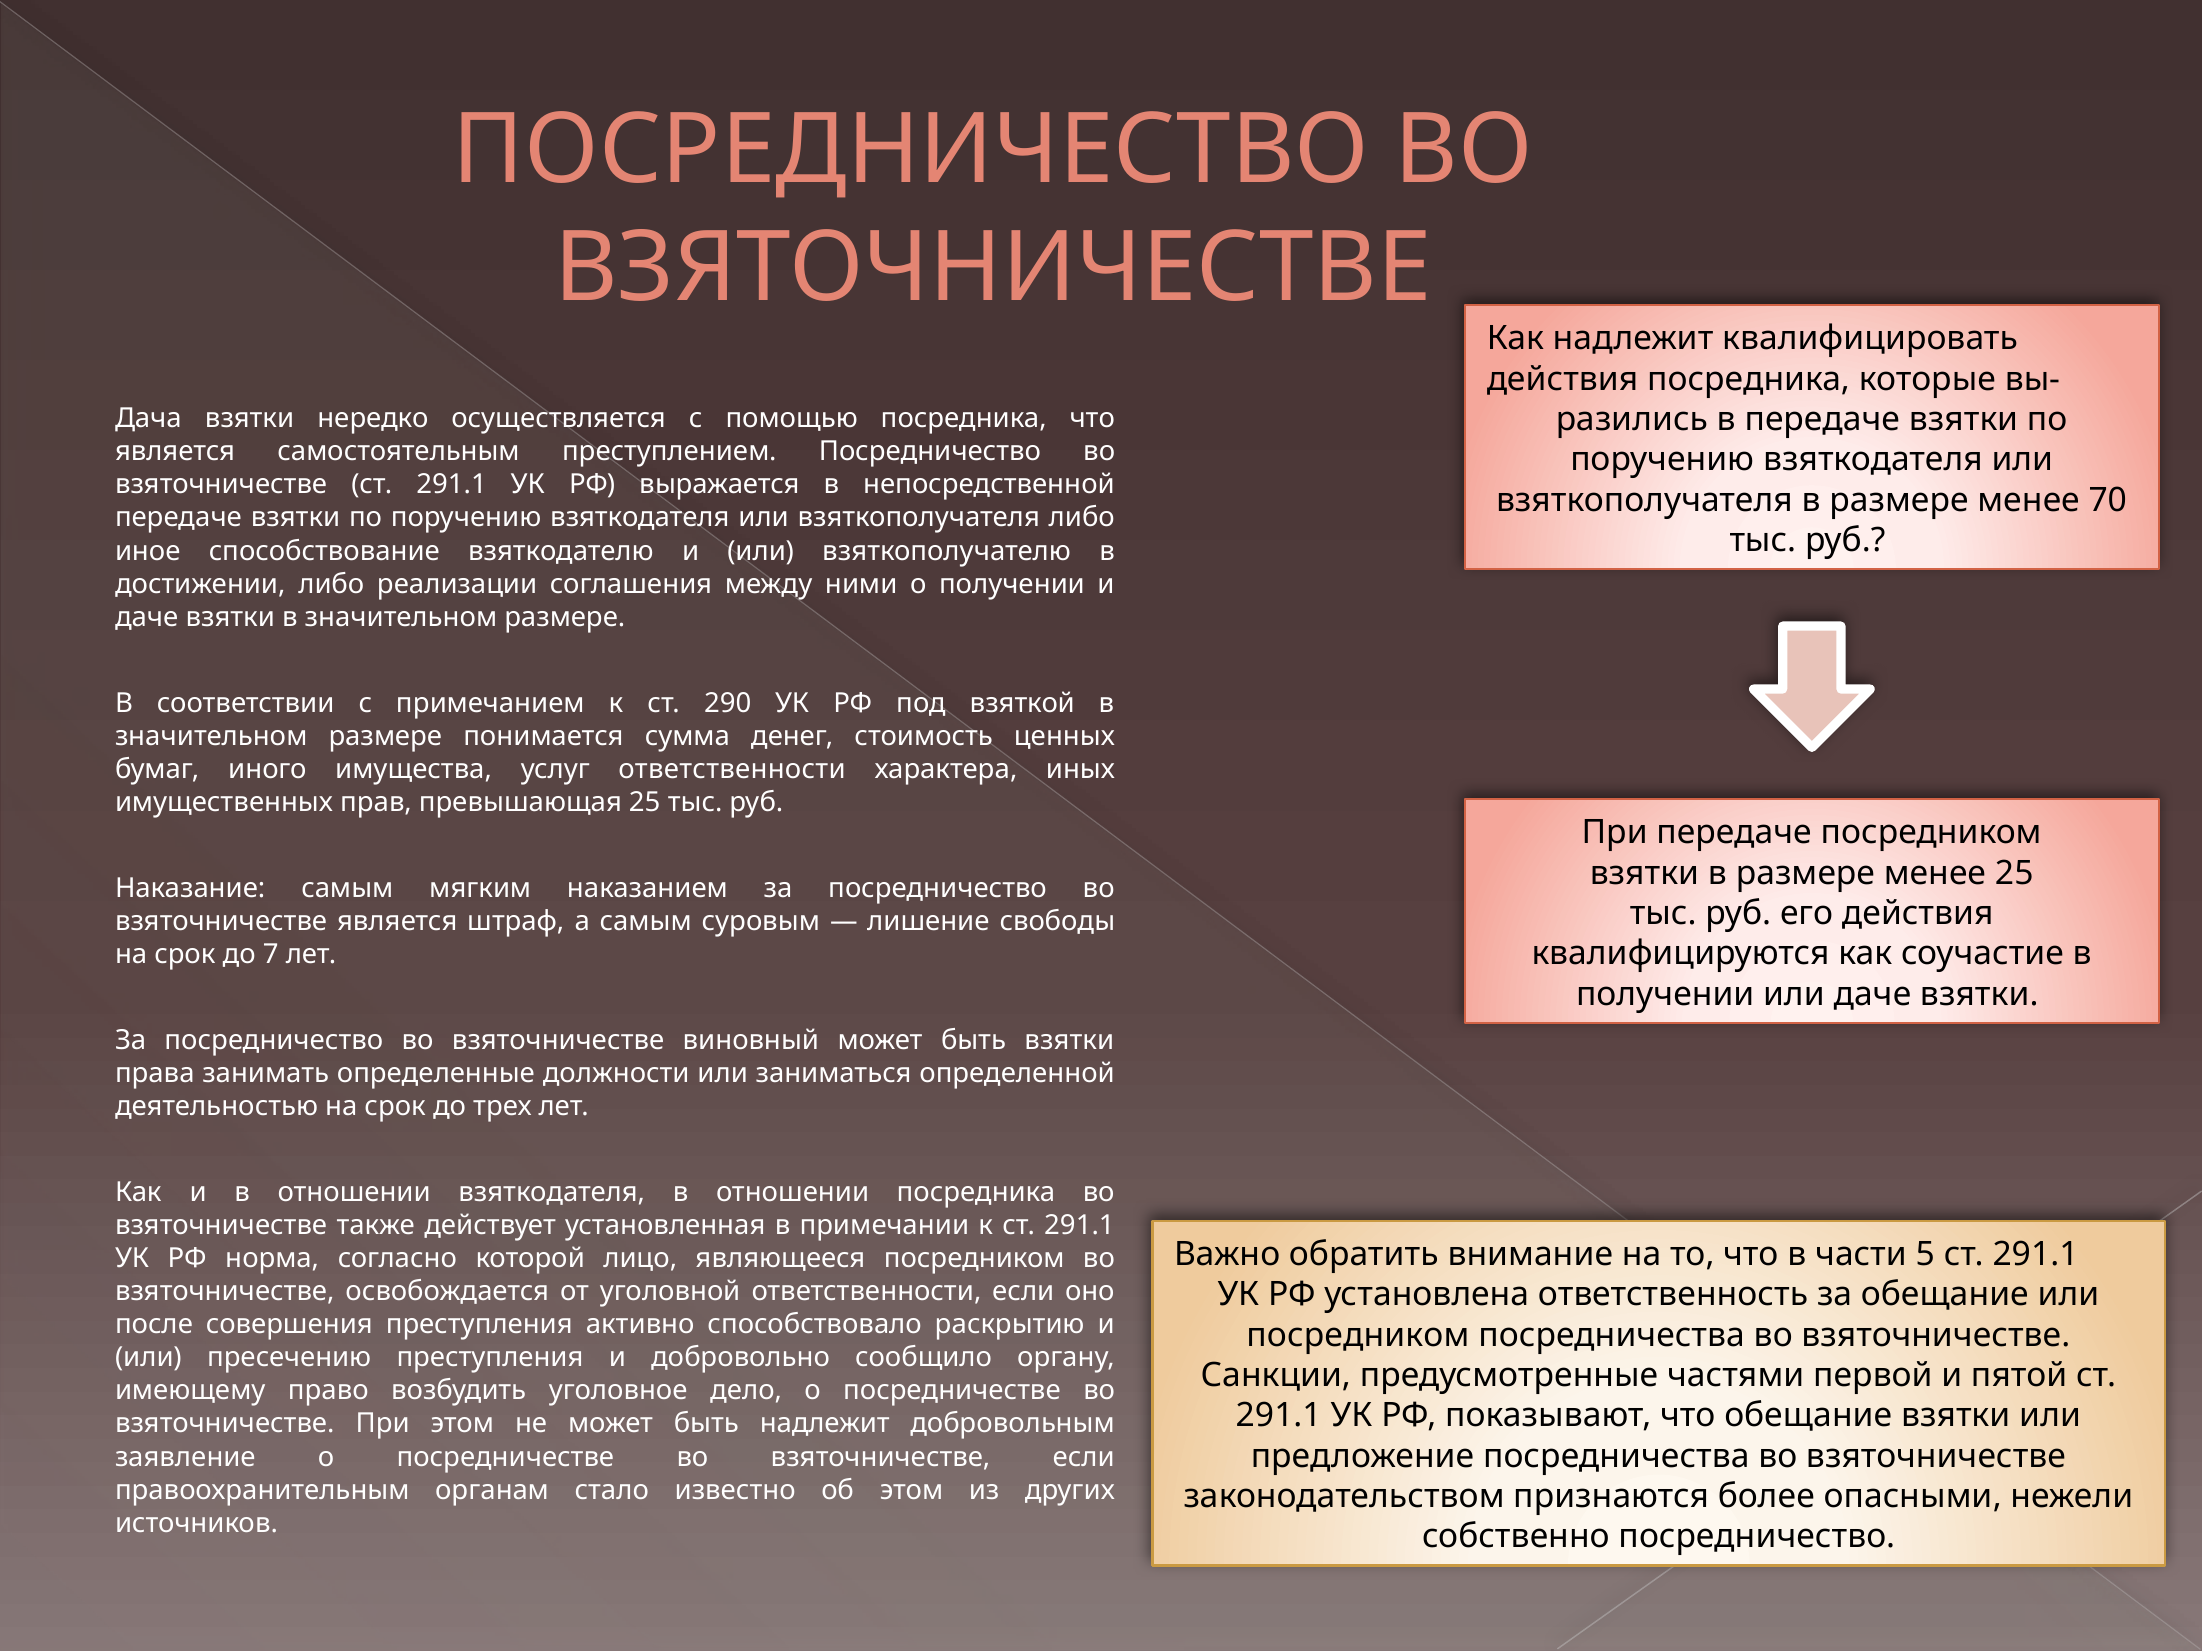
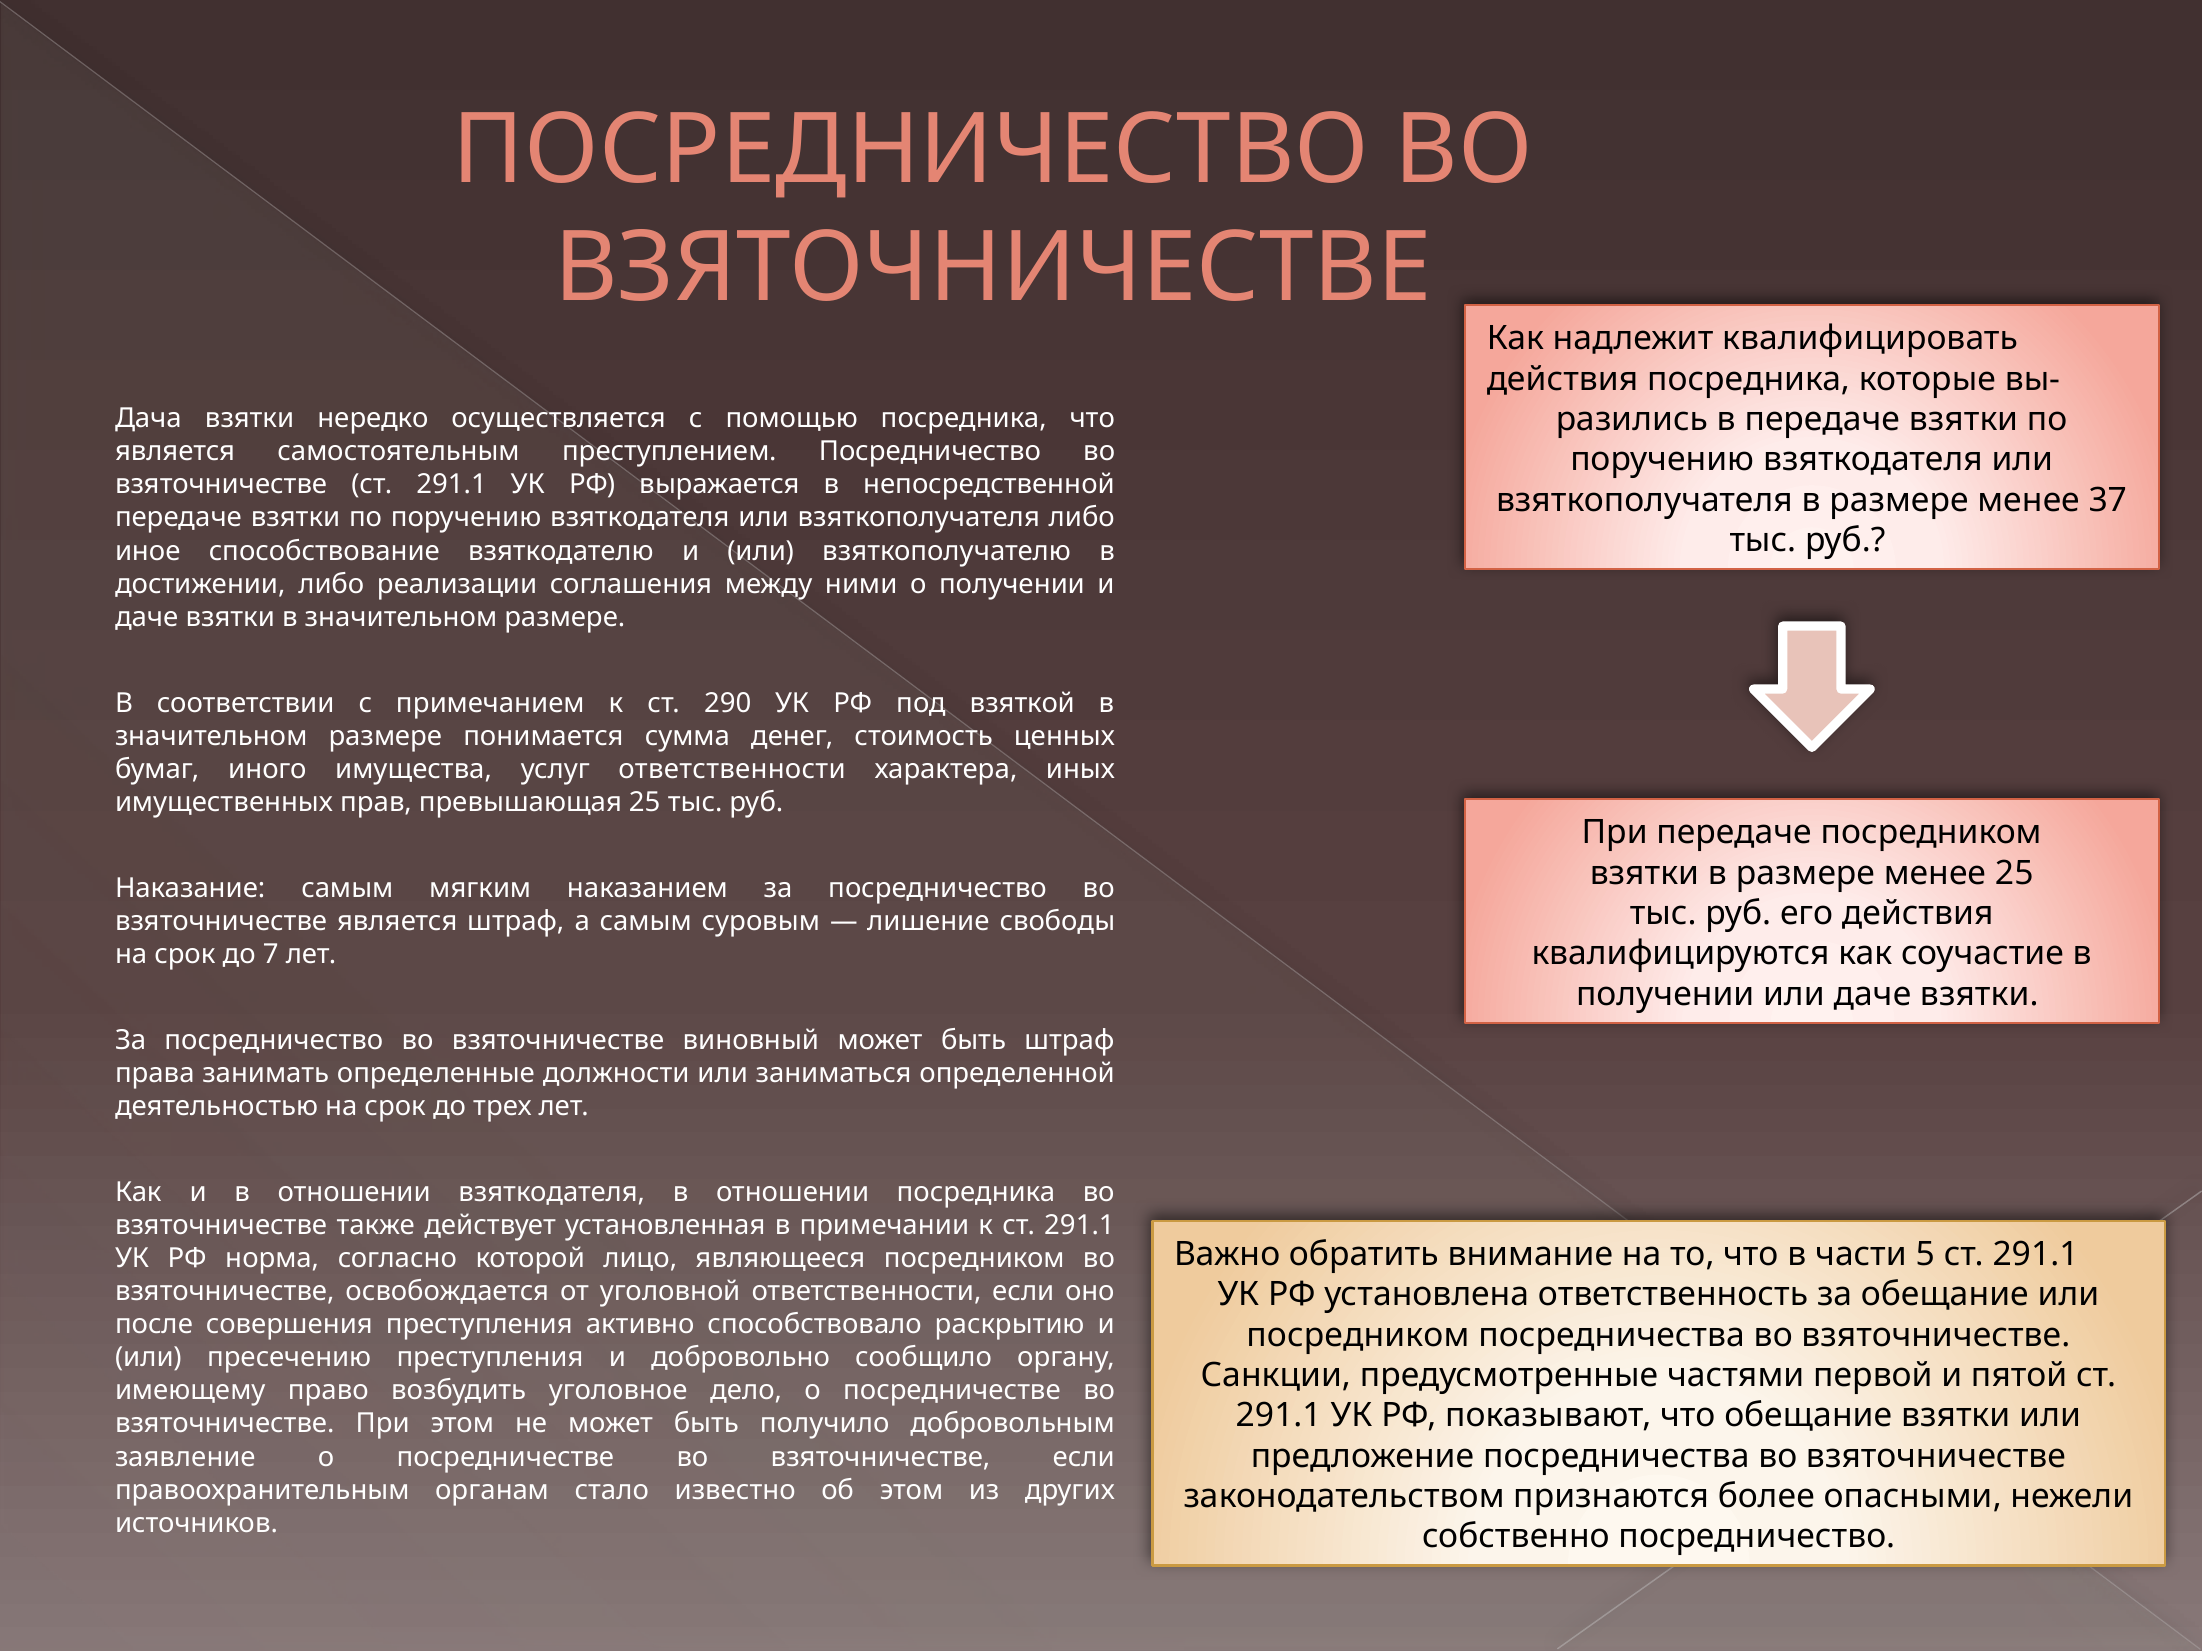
70: 70 -> 37
быть взятки: взятки -> штраф
быть надлежит: надлежит -> получило
